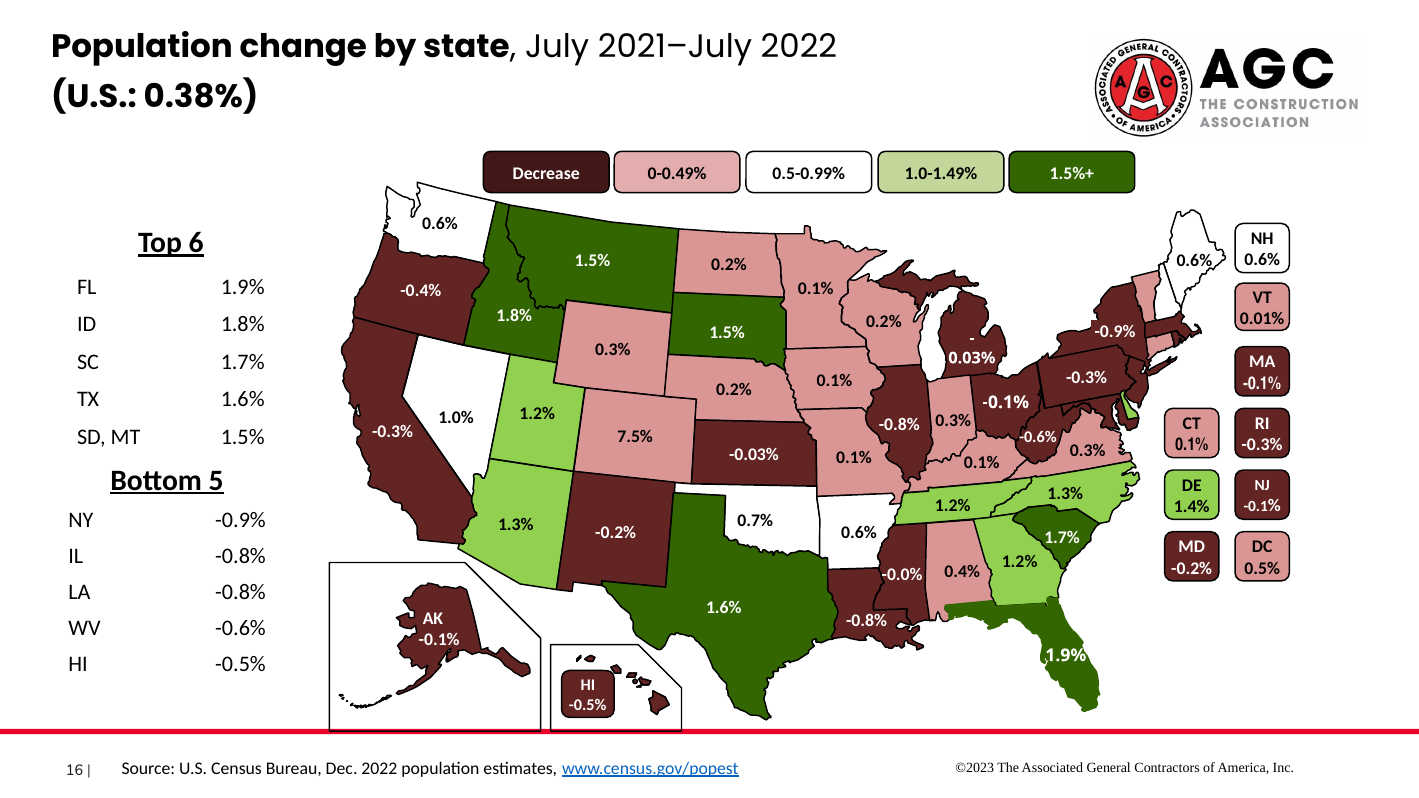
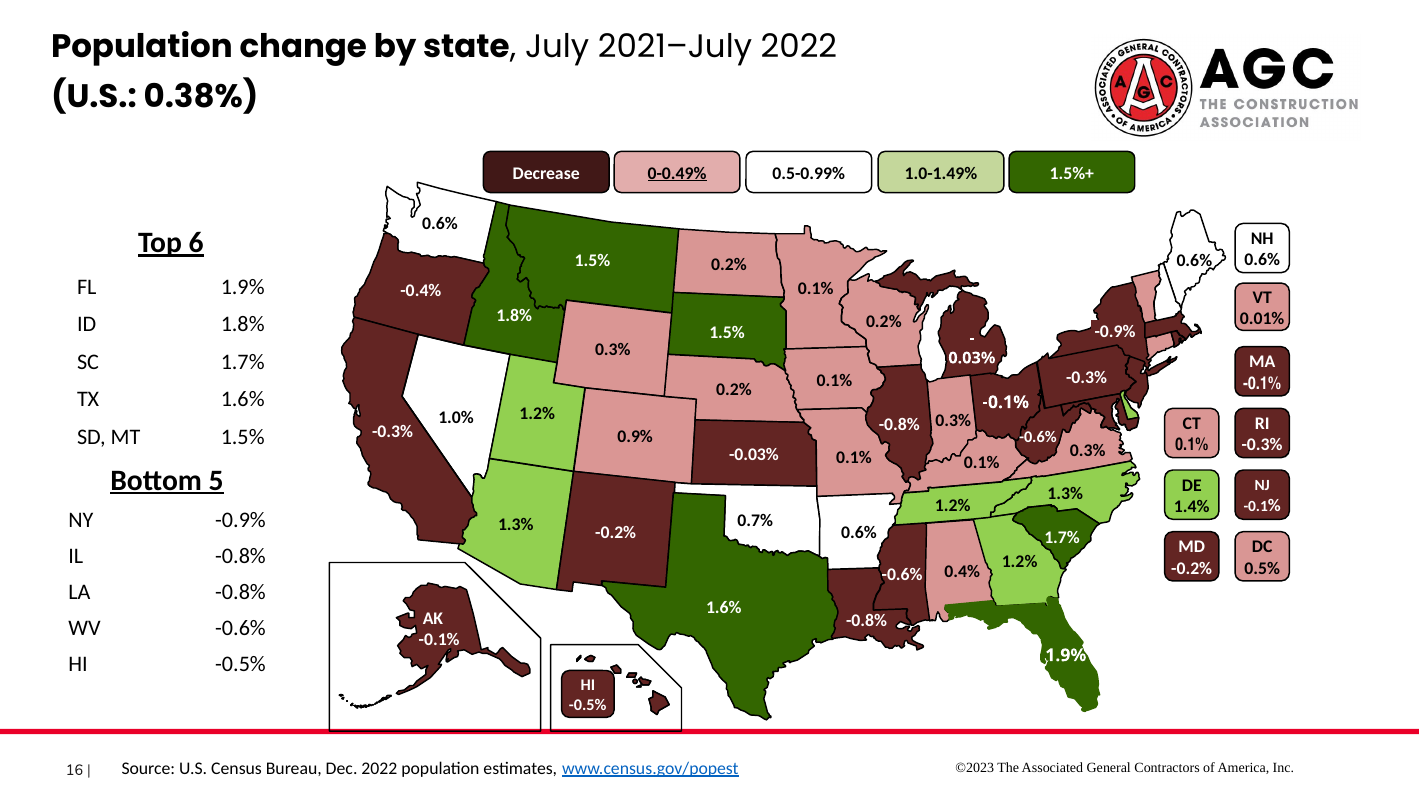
0-0.49% underline: none -> present
7.5%: 7.5% -> 0.9%
-0.0% at (902, 575): -0.0% -> -0.6%
